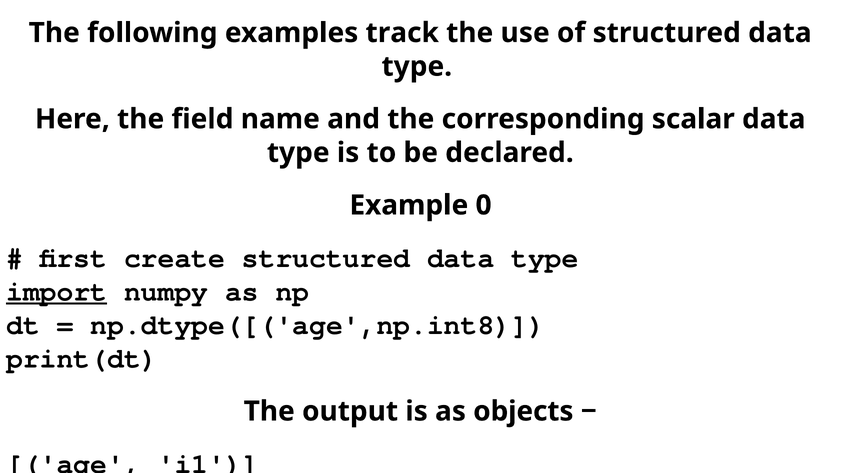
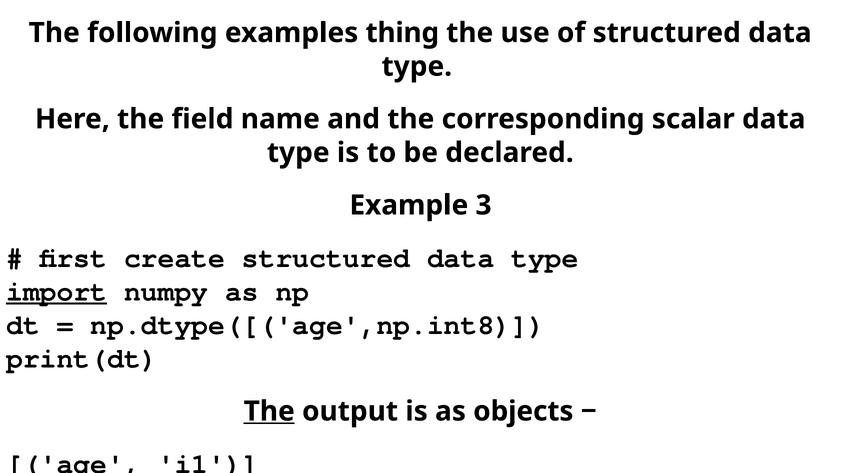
track: track -> thing
0: 0 -> 3
The at (269, 411) underline: none -> present
